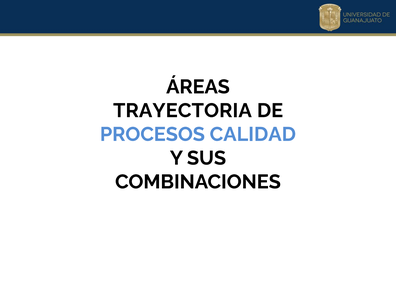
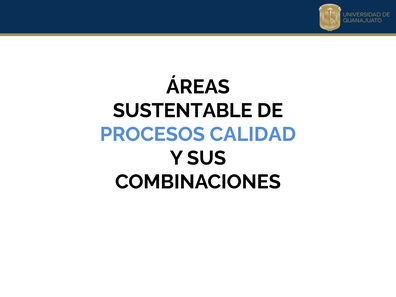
TRAYECTORIA: TRAYECTORIA -> SUSTENTABLE
